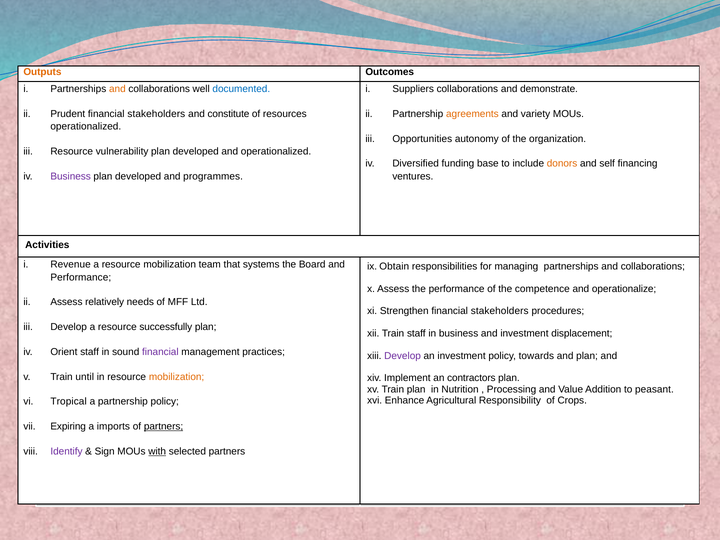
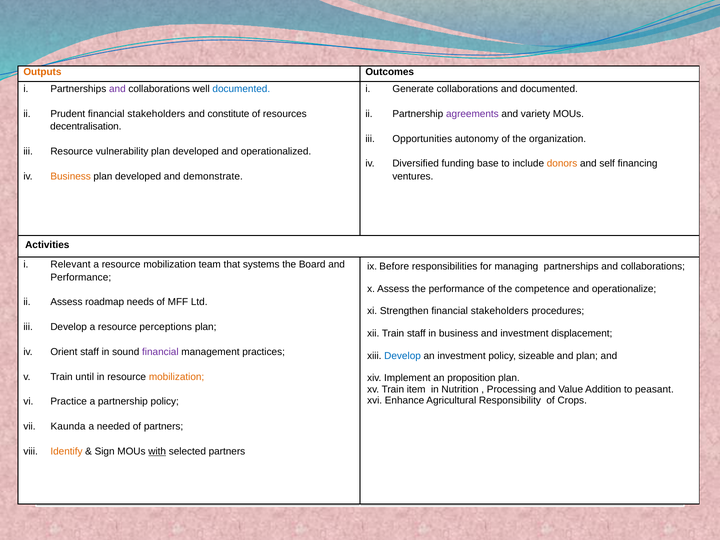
and at (117, 89) colour: orange -> purple
Suppliers: Suppliers -> Generate
and demonstrate: demonstrate -> documented
agreements colour: orange -> purple
operationalized at (86, 127): operationalized -> decentralisation
Business at (71, 176) colour: purple -> orange
programmes: programmes -> demonstrate
Revenue: Revenue -> Relevant
Obtain: Obtain -> Before
relatively: relatively -> roadmap
successfully: successfully -> perceptions
Develop at (403, 356) colour: purple -> blue
towards: towards -> sizeable
contractors: contractors -> proposition
Train plan: plan -> item
Tropical: Tropical -> Practice
Expiring: Expiring -> Kaunda
imports: imports -> needed
partners at (164, 426) underline: present -> none
Identify colour: purple -> orange
